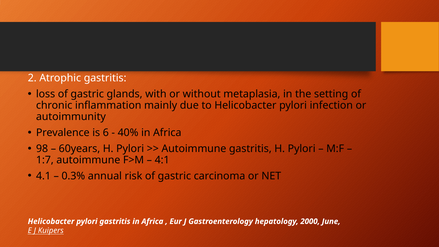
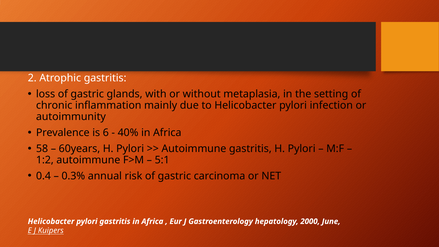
98: 98 -> 58
1:7: 1:7 -> 1:2
4:1: 4:1 -> 5:1
4.1: 4.1 -> 0.4
